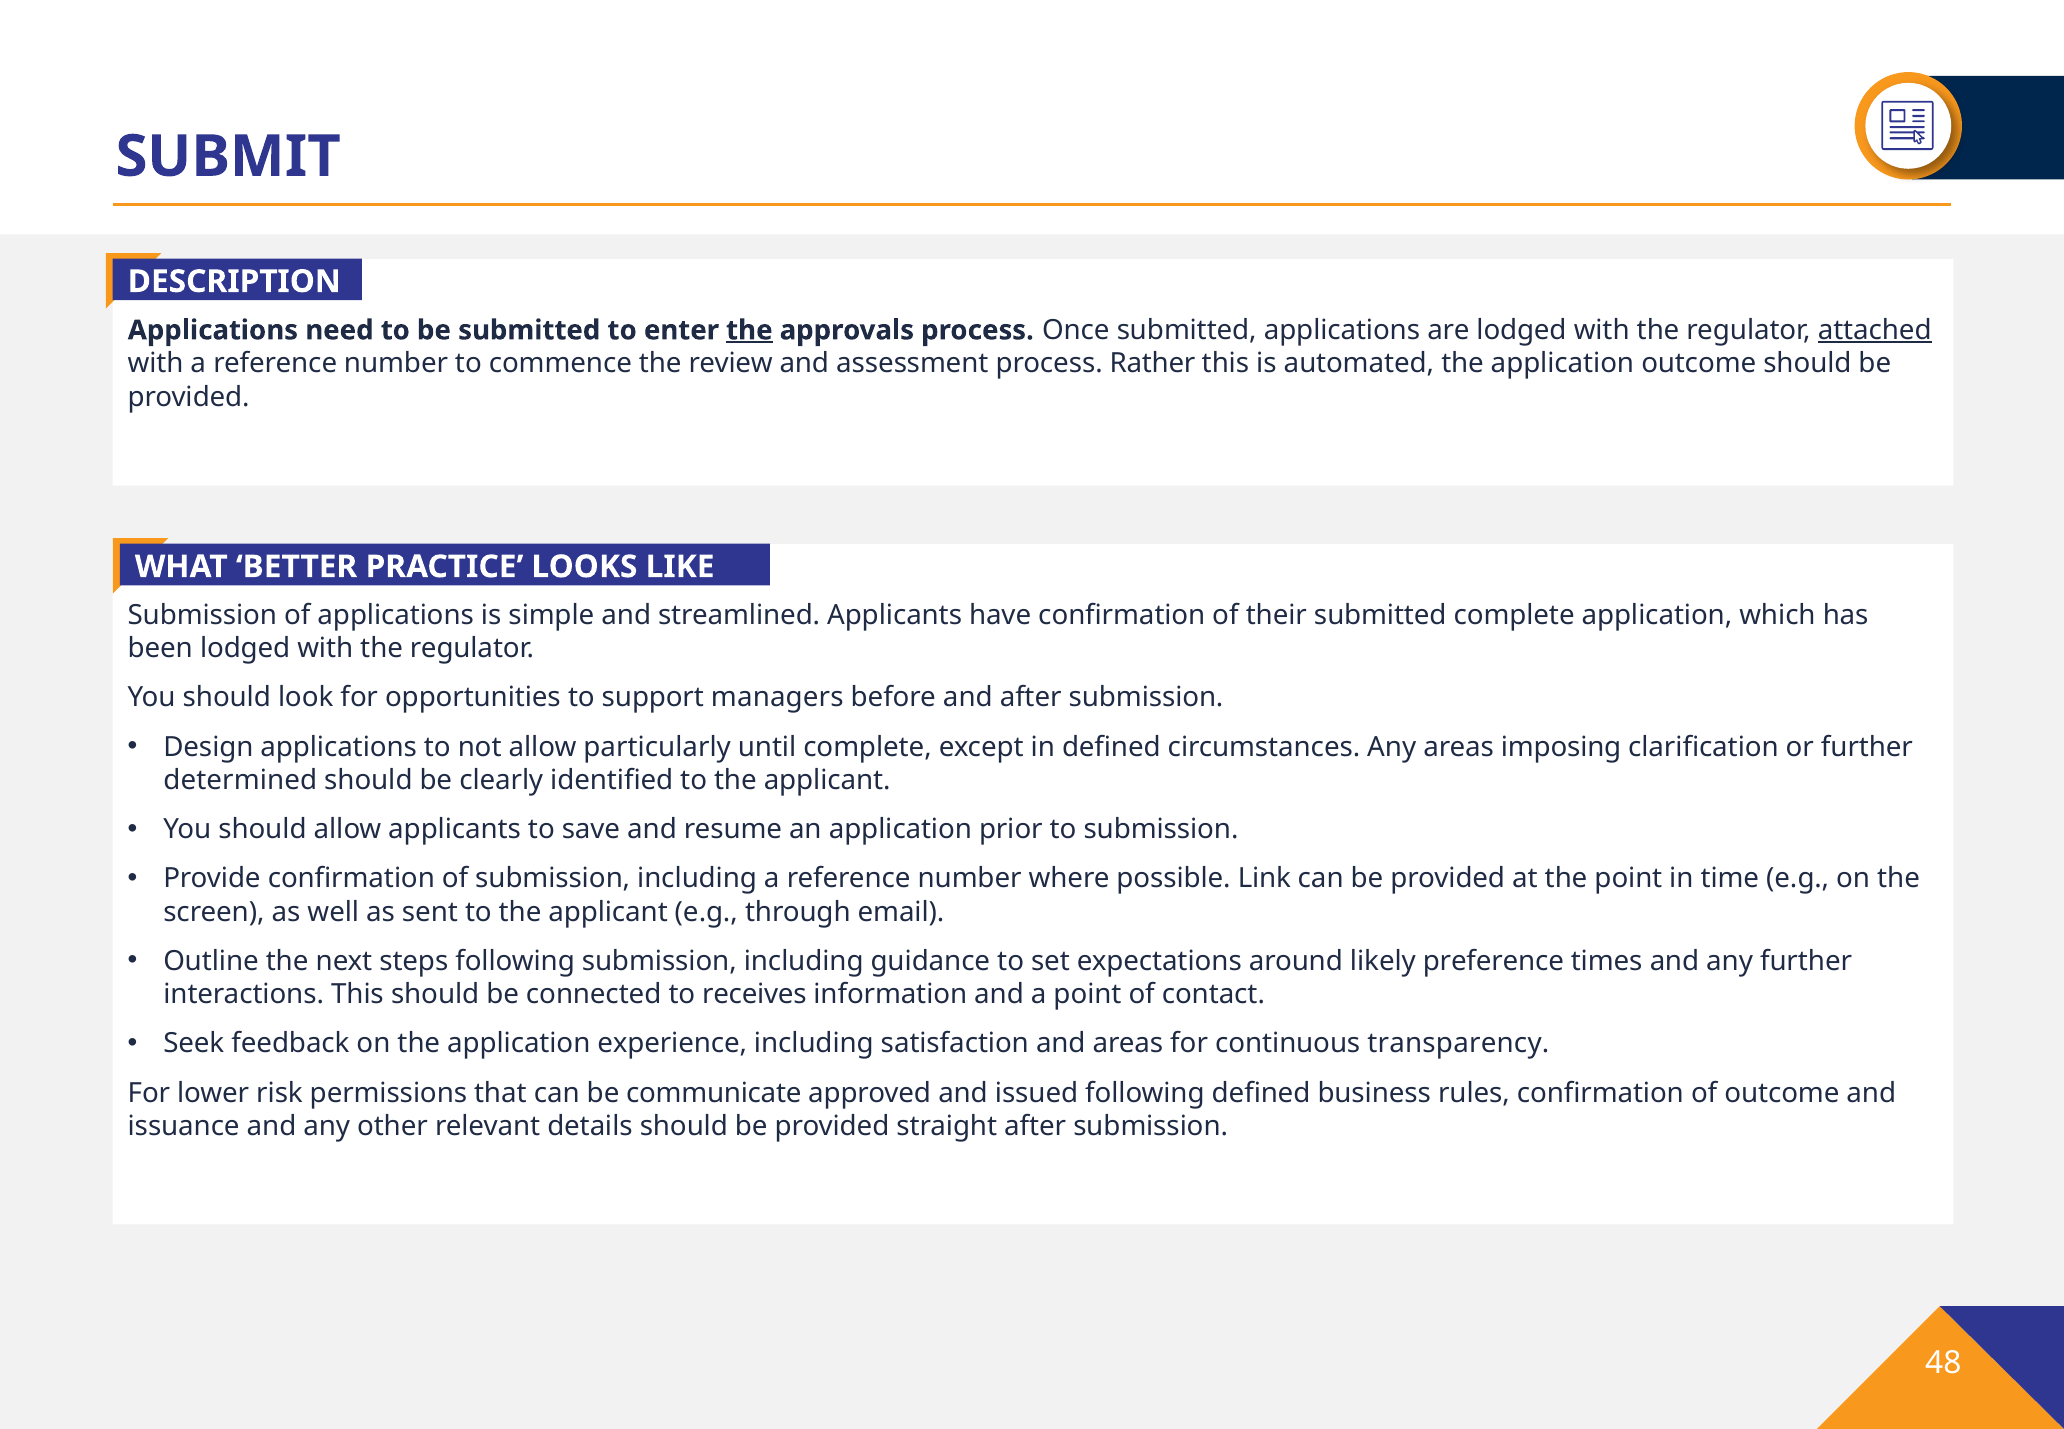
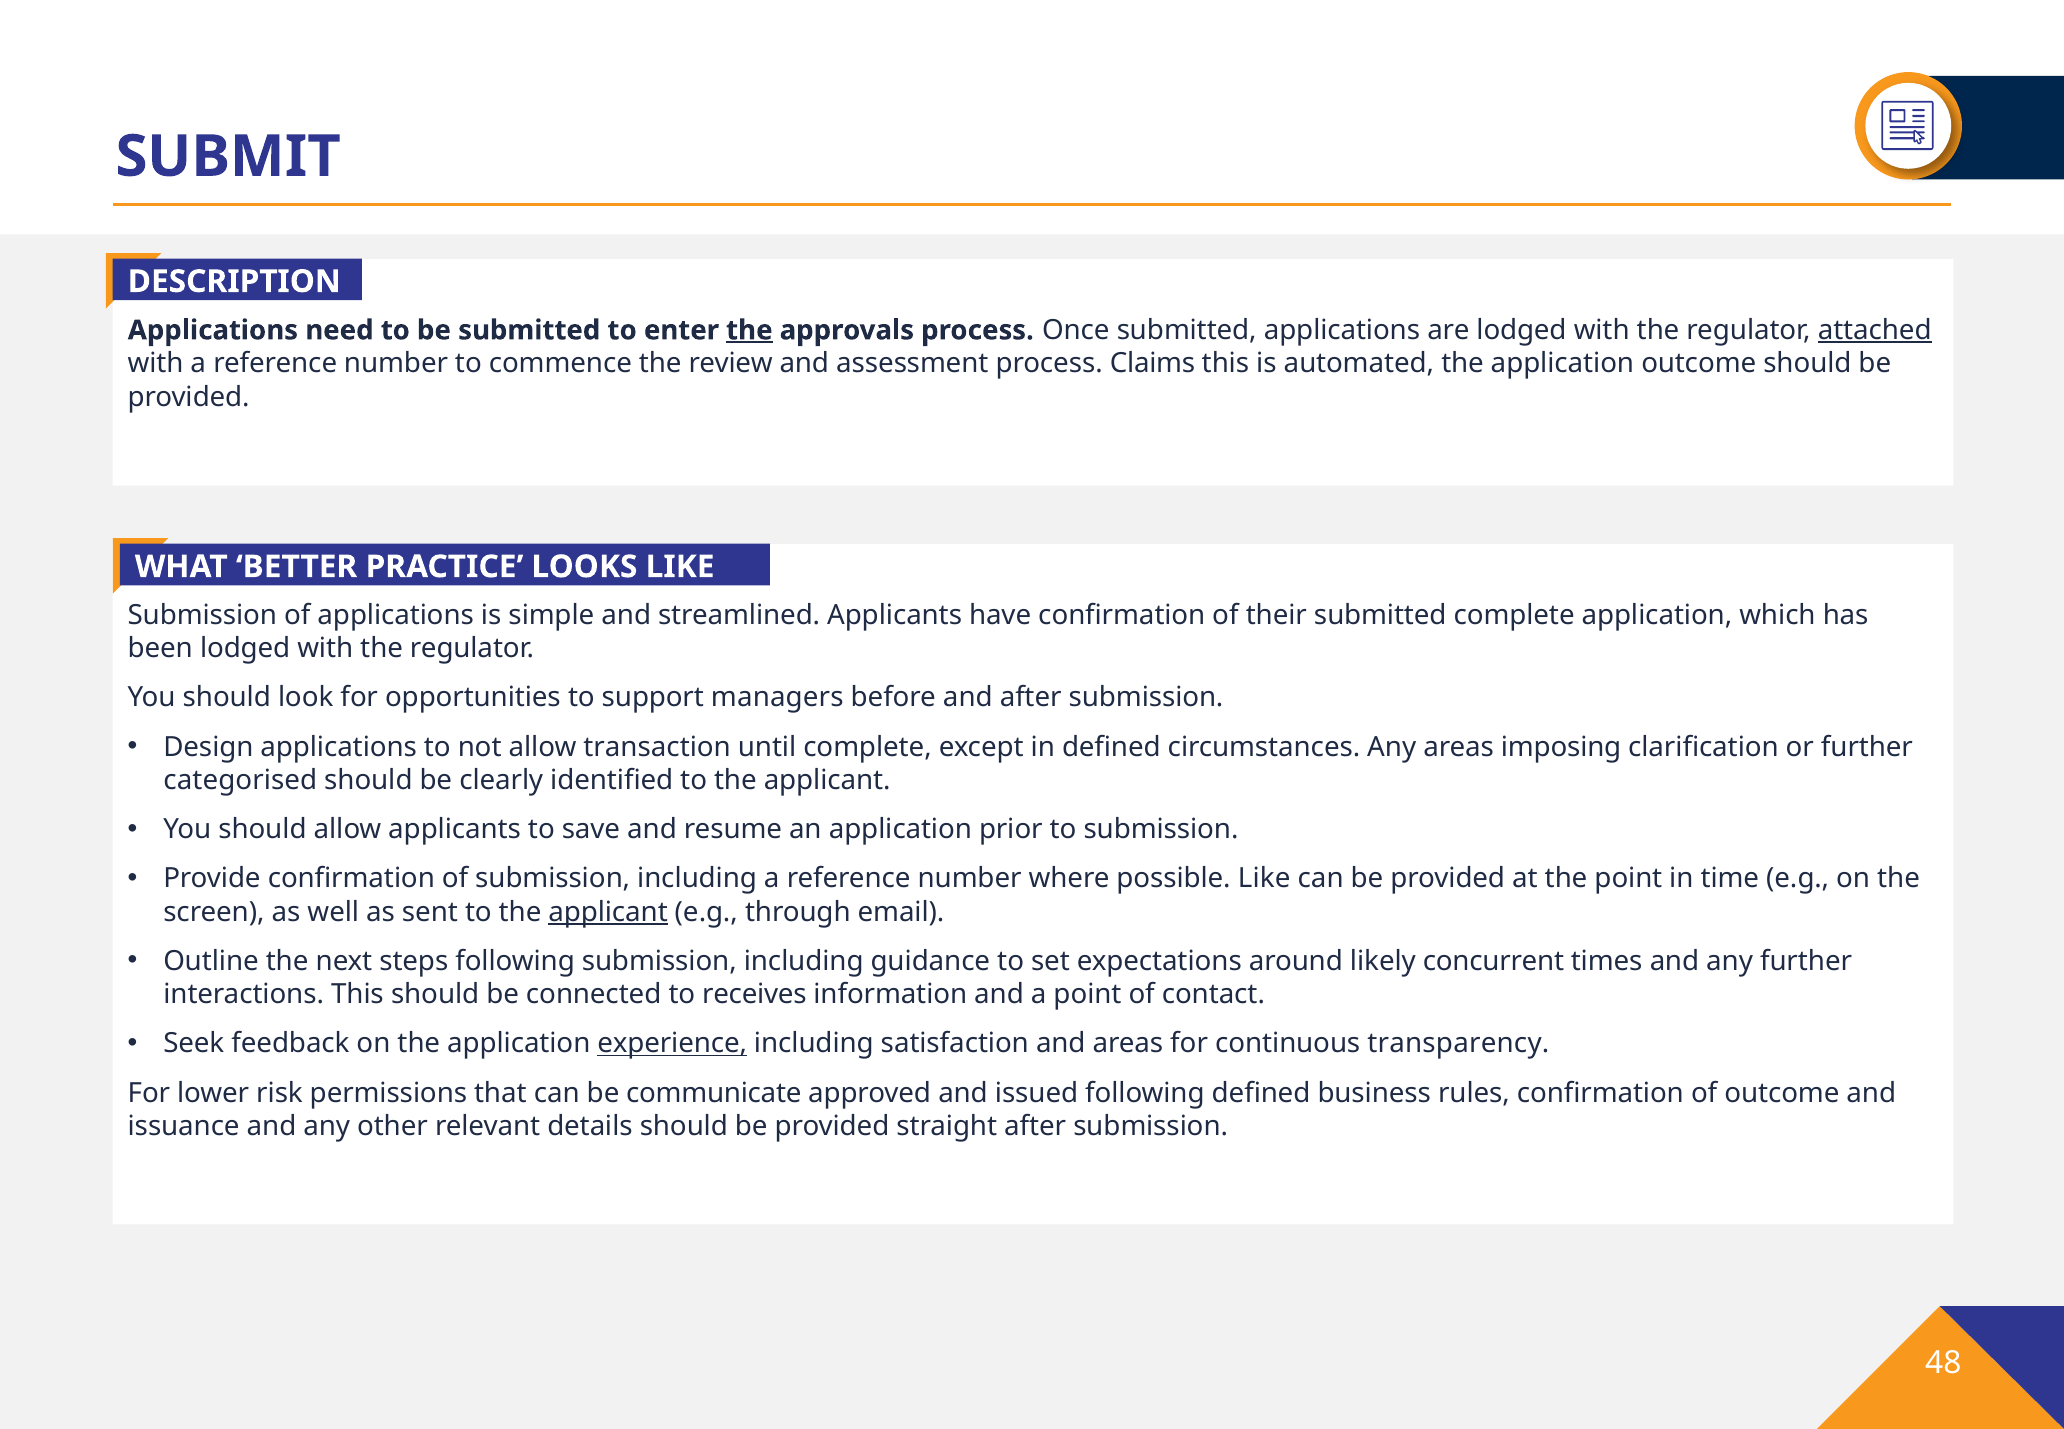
Rather: Rather -> Claims
particularly: particularly -> transaction
determined: determined -> categorised
possible Link: Link -> Like
applicant at (608, 912) underline: none -> present
preference: preference -> concurrent
experience underline: none -> present
